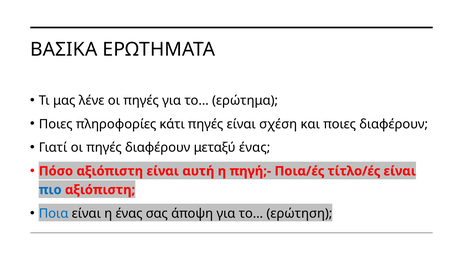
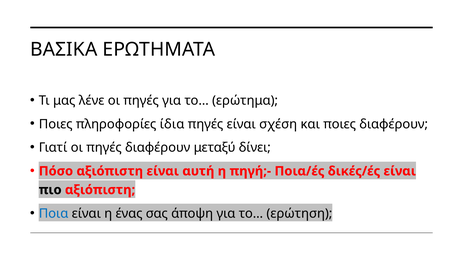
κάτι: κάτι -> ίδια
μεταξύ ένας: ένας -> δίνει
τίτλο/ές: τίτλο/ές -> δικές/ές
πιο colour: blue -> black
